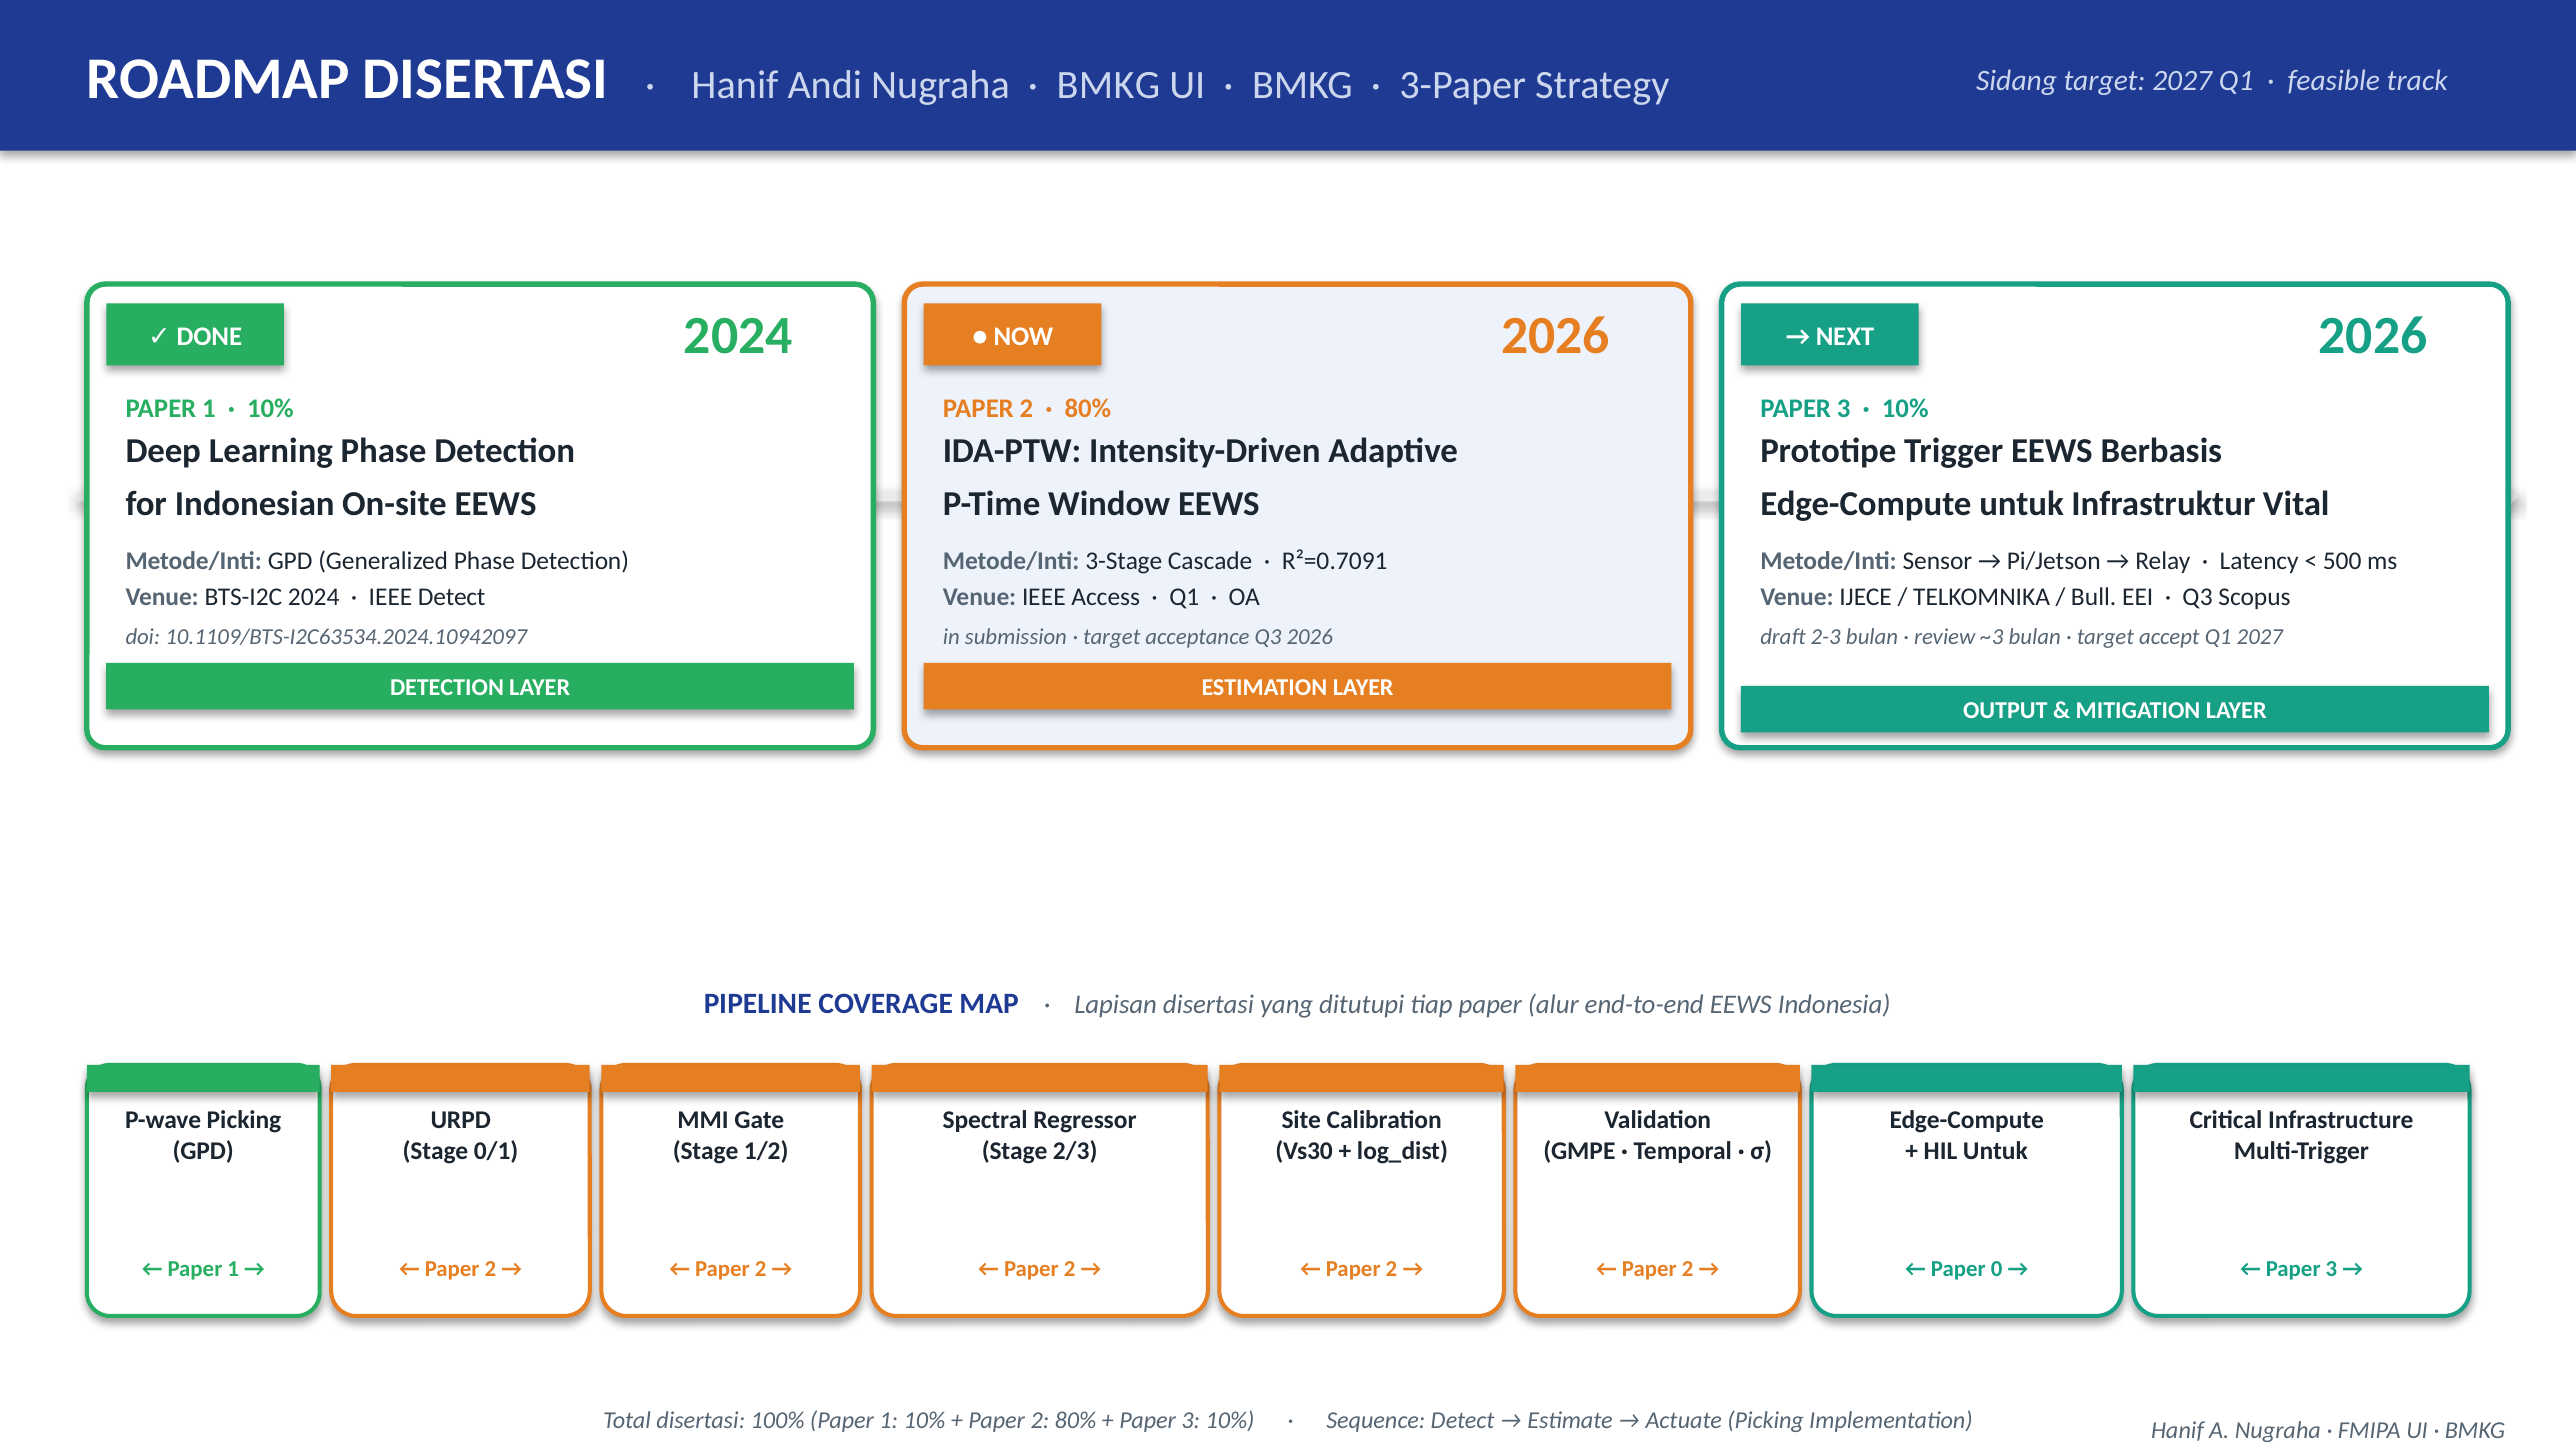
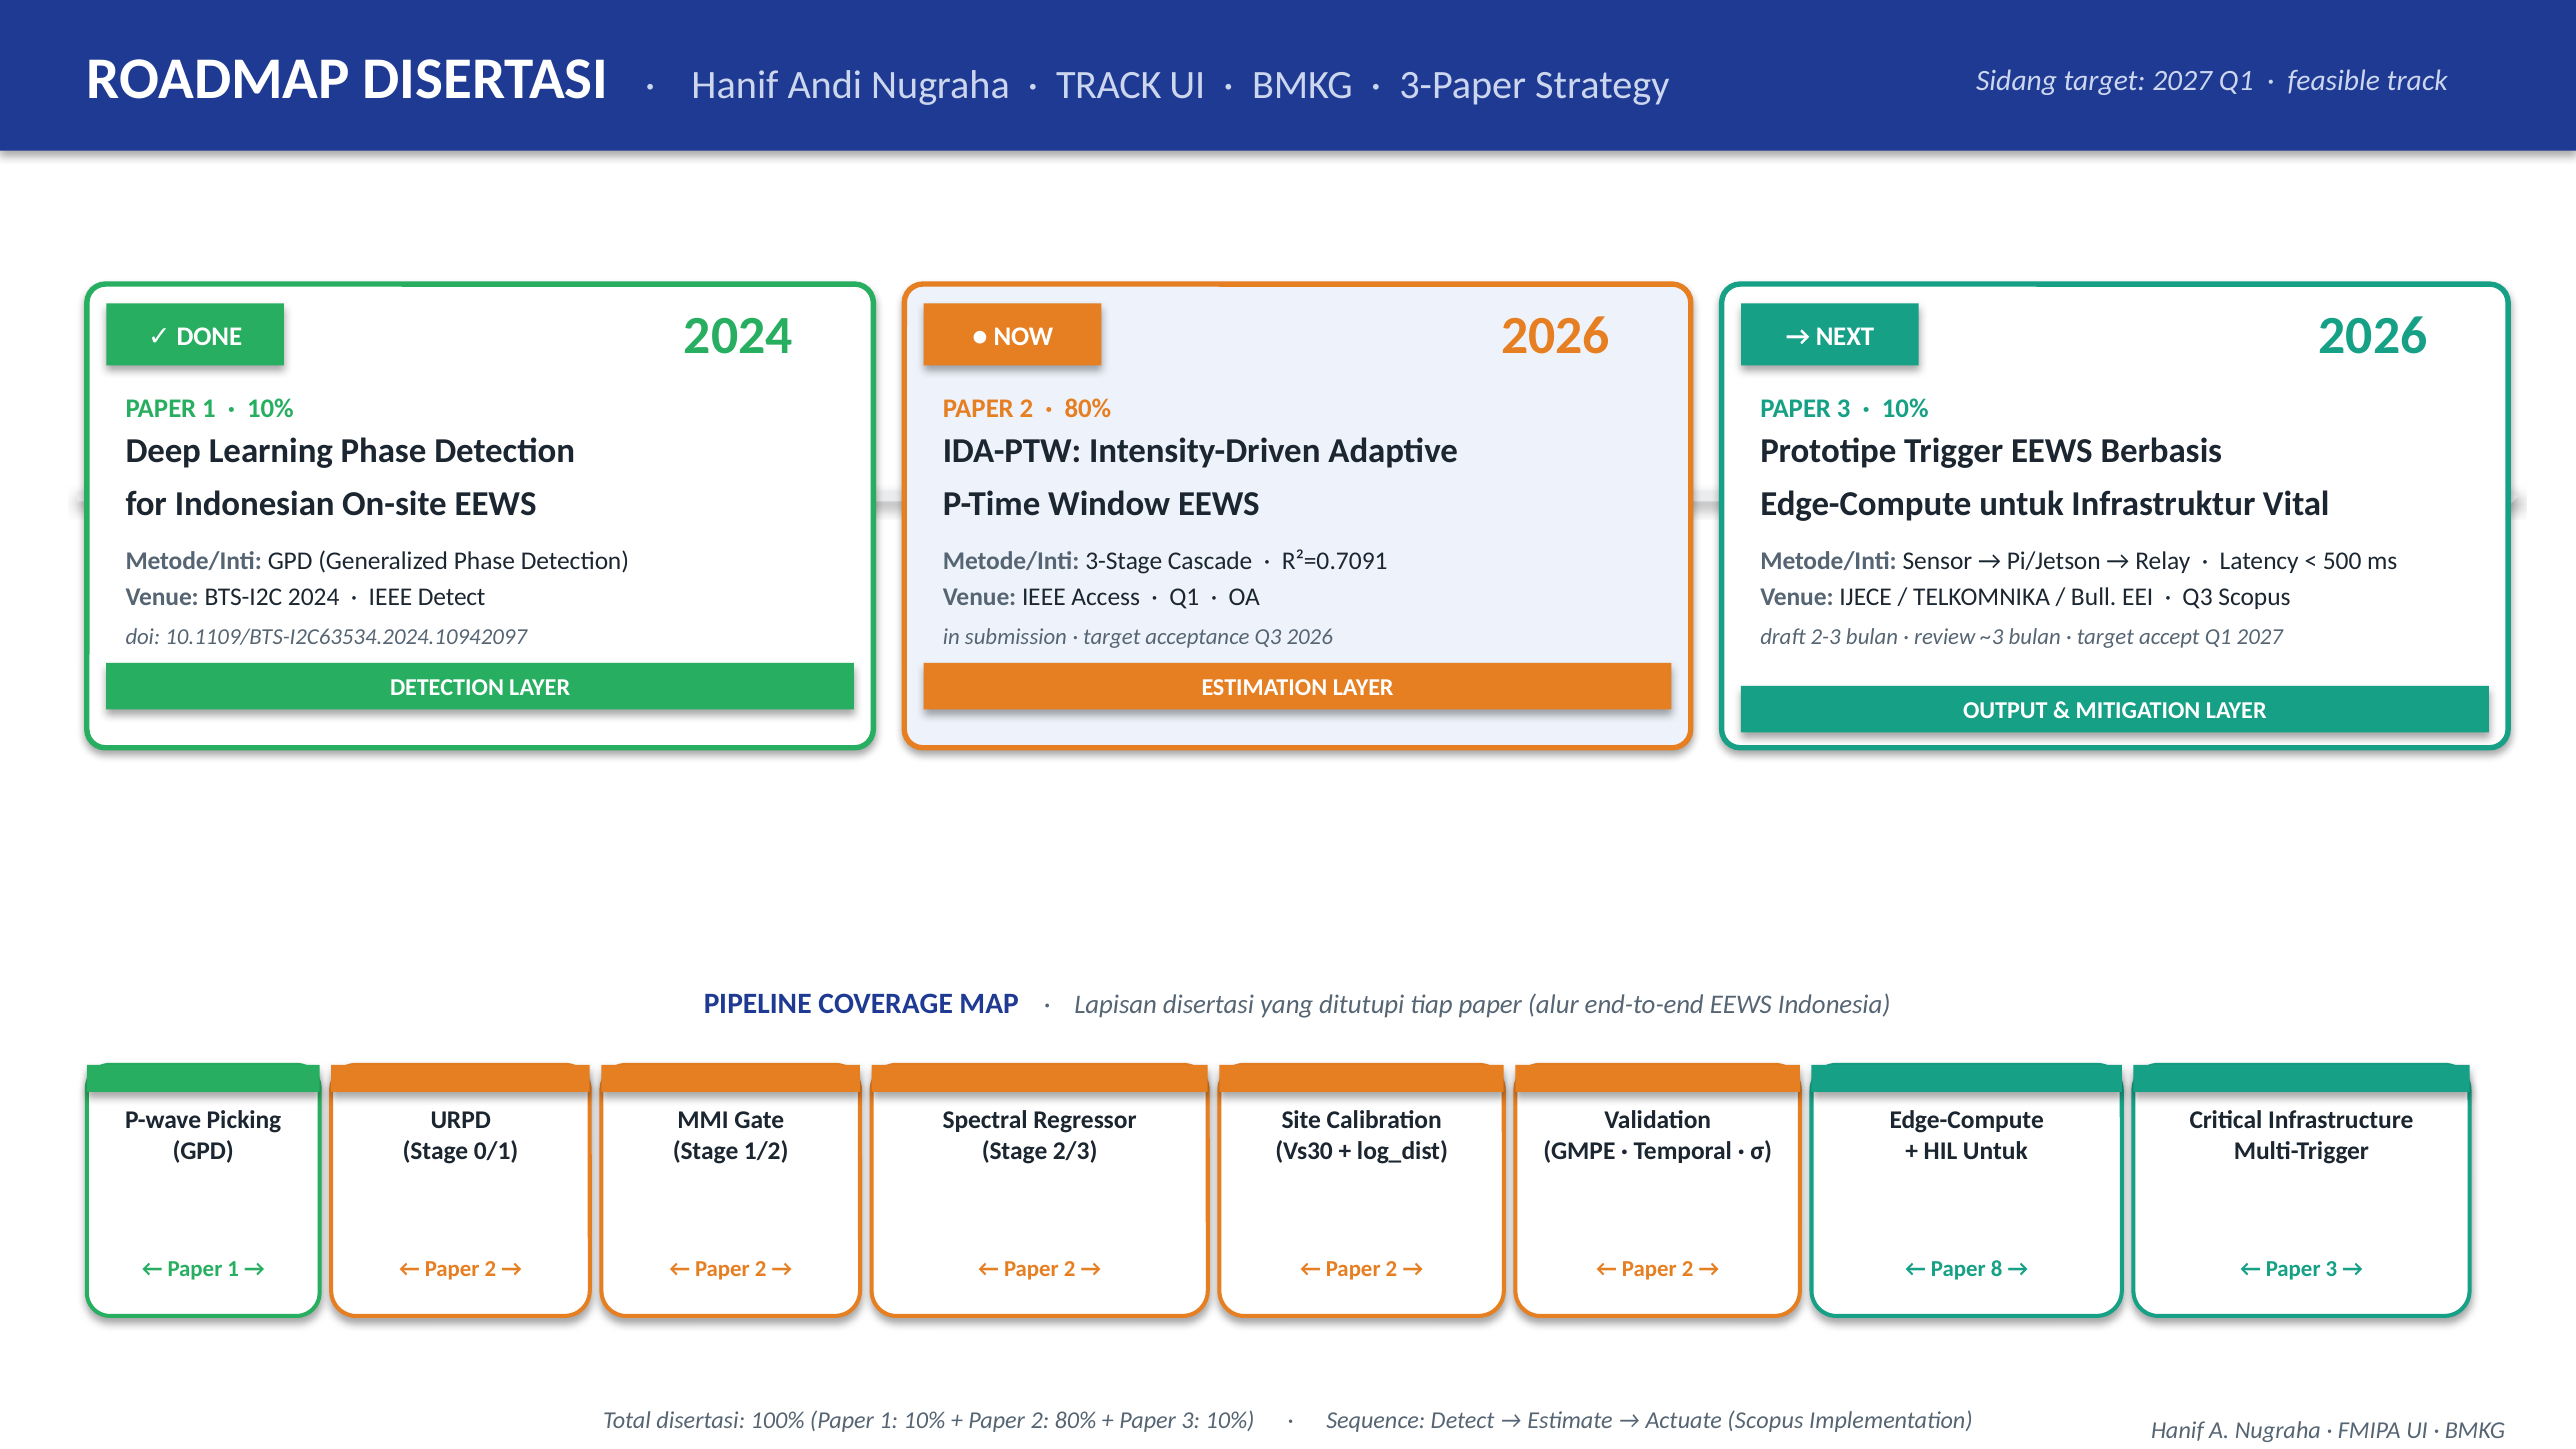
BMKG at (1108, 86): BMKG -> TRACK
0: 0 -> 8
Actuate Picking: Picking -> Scopus
